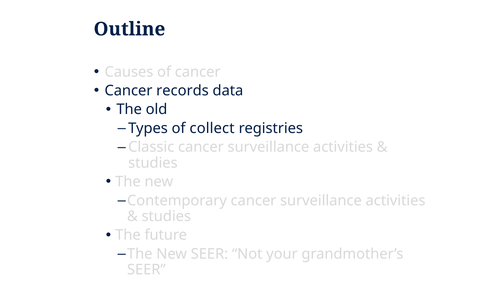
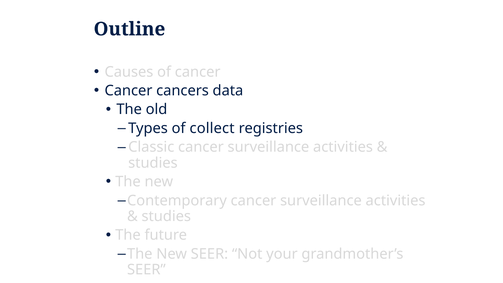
records: records -> cancers
